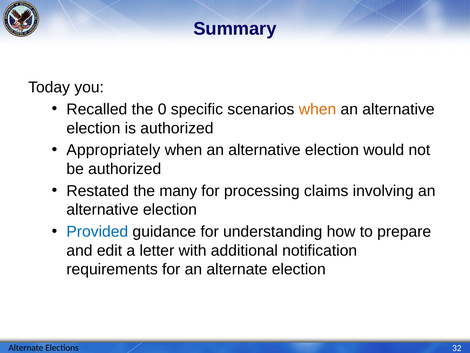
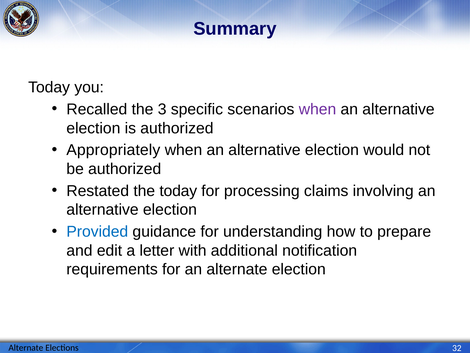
0: 0 -> 3
when at (318, 109) colour: orange -> purple
the many: many -> today
